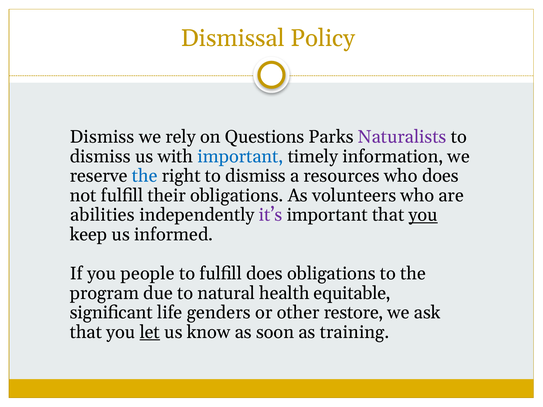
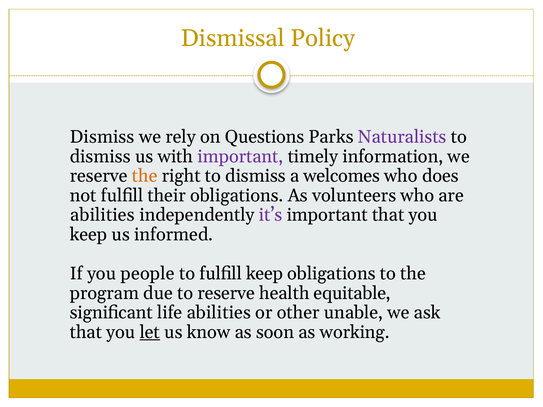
important at (240, 156) colour: blue -> purple
the at (145, 176) colour: blue -> orange
resources: resources -> welcomes
you at (423, 215) underline: present -> none
fulfill does: does -> keep
to natural: natural -> reserve
life genders: genders -> abilities
restore: restore -> unable
training: training -> working
